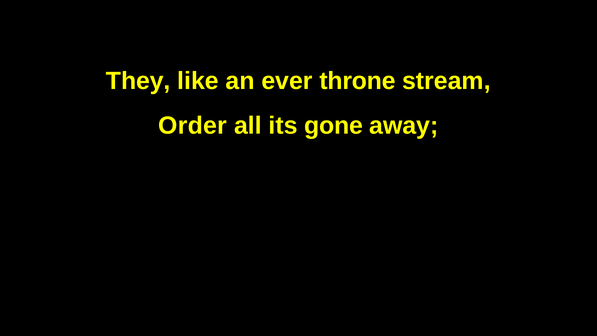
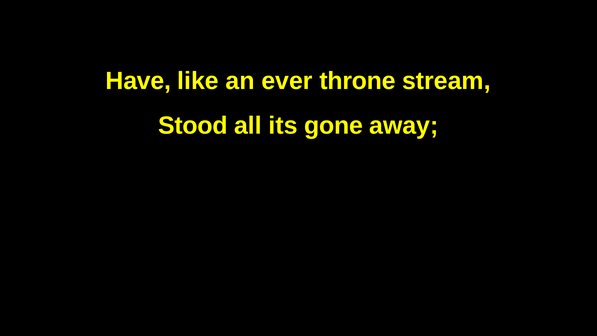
They: They -> Have
Order: Order -> Stood
